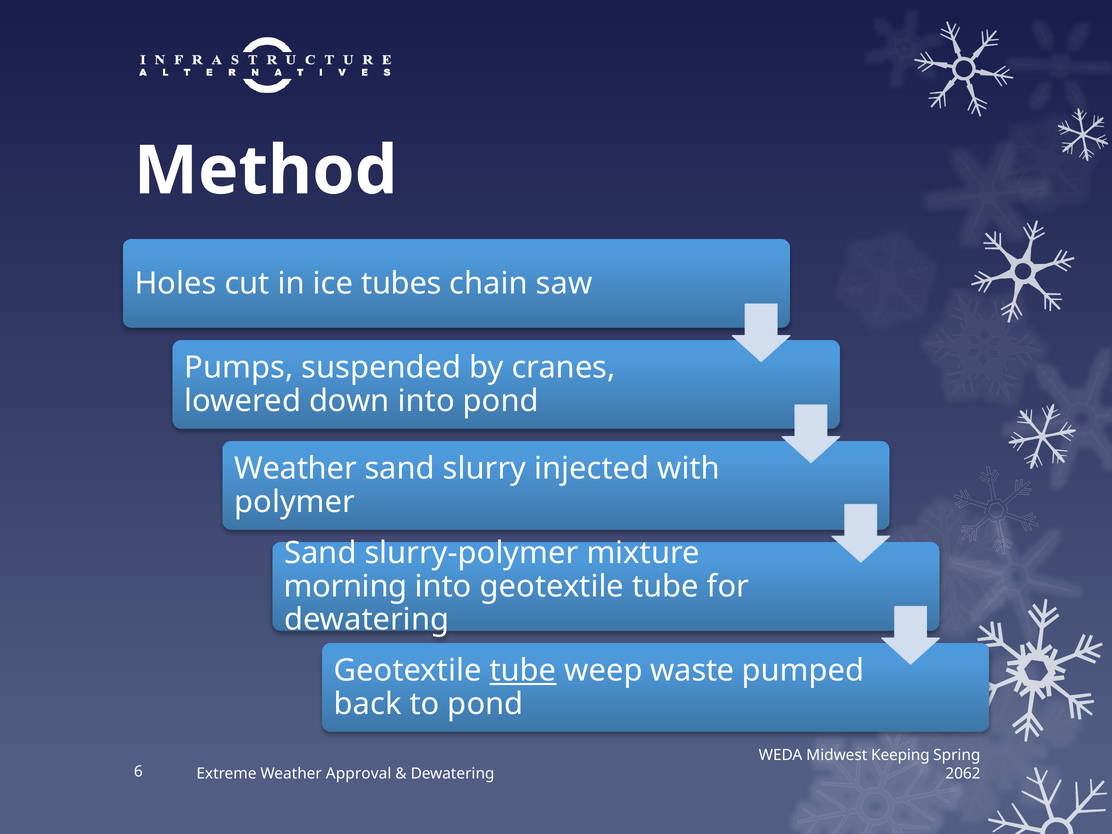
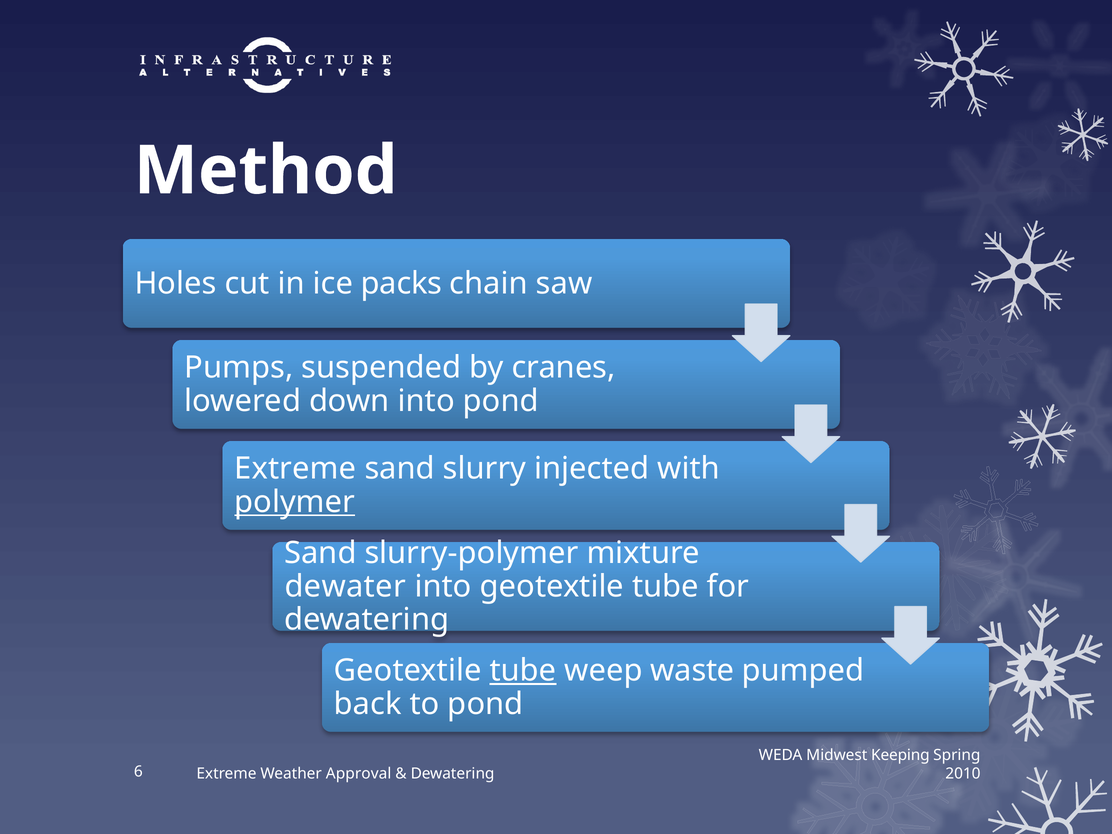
tubes: tubes -> packs
Weather at (296, 469): Weather -> Extreme
polymer underline: none -> present
morning: morning -> dewater
2062: 2062 -> 2010
